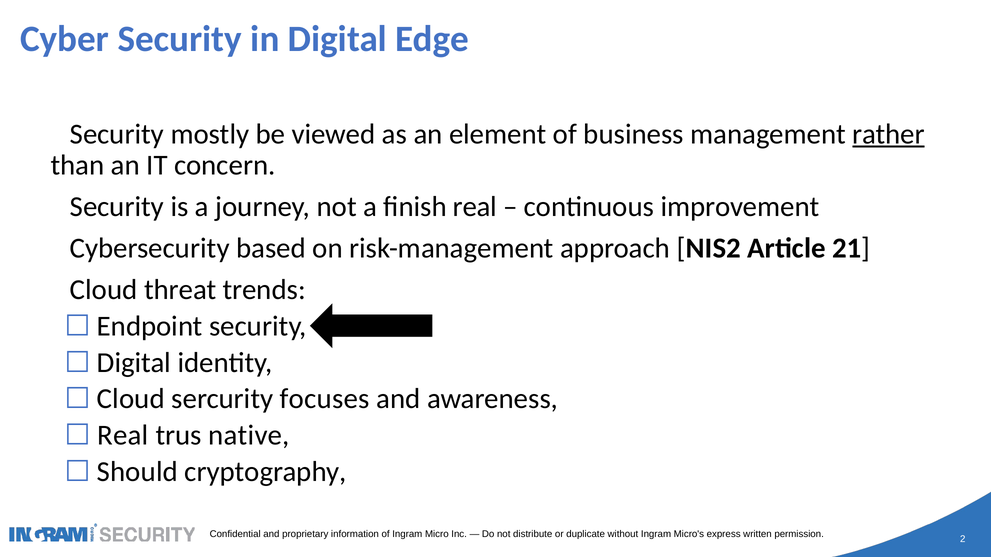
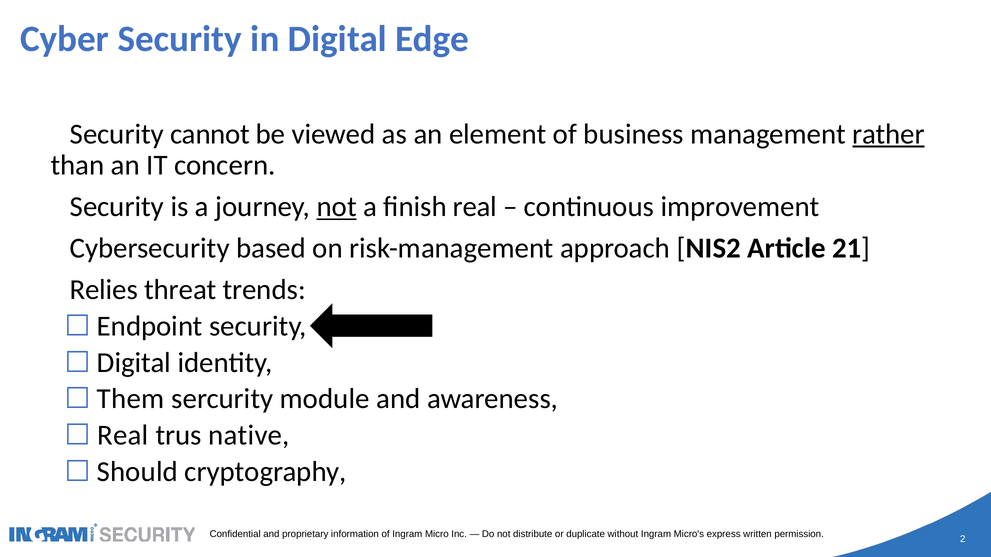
mostly: mostly -> cannot
not at (337, 207) underline: none -> present
Cloud at (104, 290): Cloud -> Relies
Cloud at (131, 399): Cloud -> Them
focuses: focuses -> module
